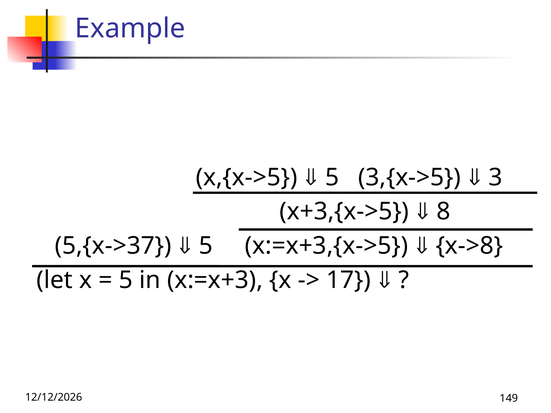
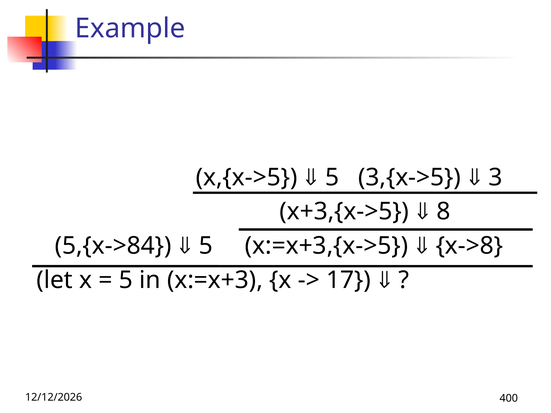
5,{x->37: 5,{x->37 -> 5,{x->84
149: 149 -> 400
